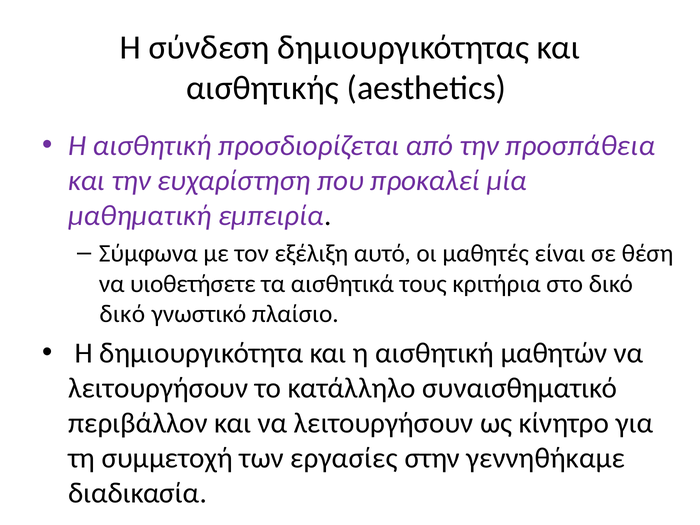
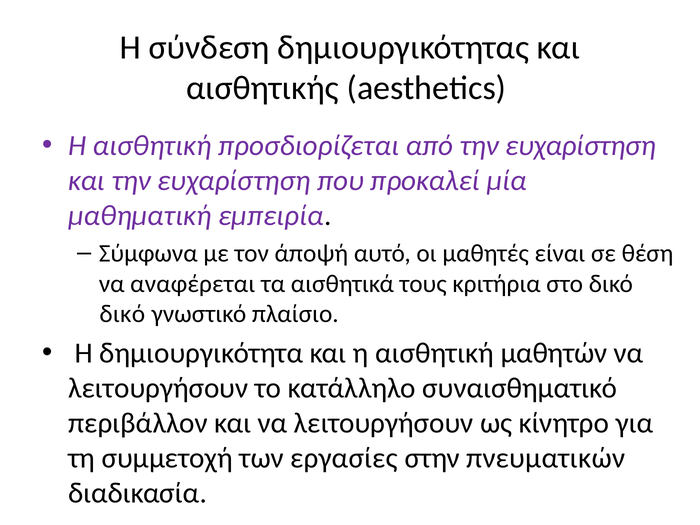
από την προσπάθεια: προσπάθεια -> ευχαρίστηση
εξέλιξη: εξέλιξη -> άποψή
υιοθετήσετε: υιοθετήσετε -> αναφέρεται
γεννηθήκαμε: γεννηθήκαμε -> πνευματικών
